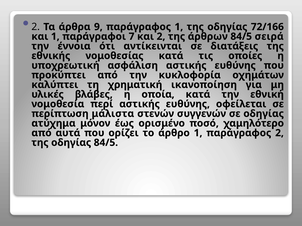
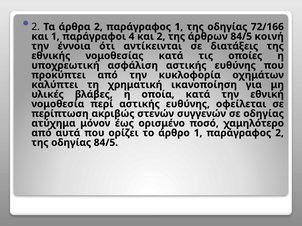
άρθρα 9: 9 -> 2
7: 7 -> 4
σειρά: σειρά -> κοινή
μάλιστα: μάλιστα -> ακριβώς
